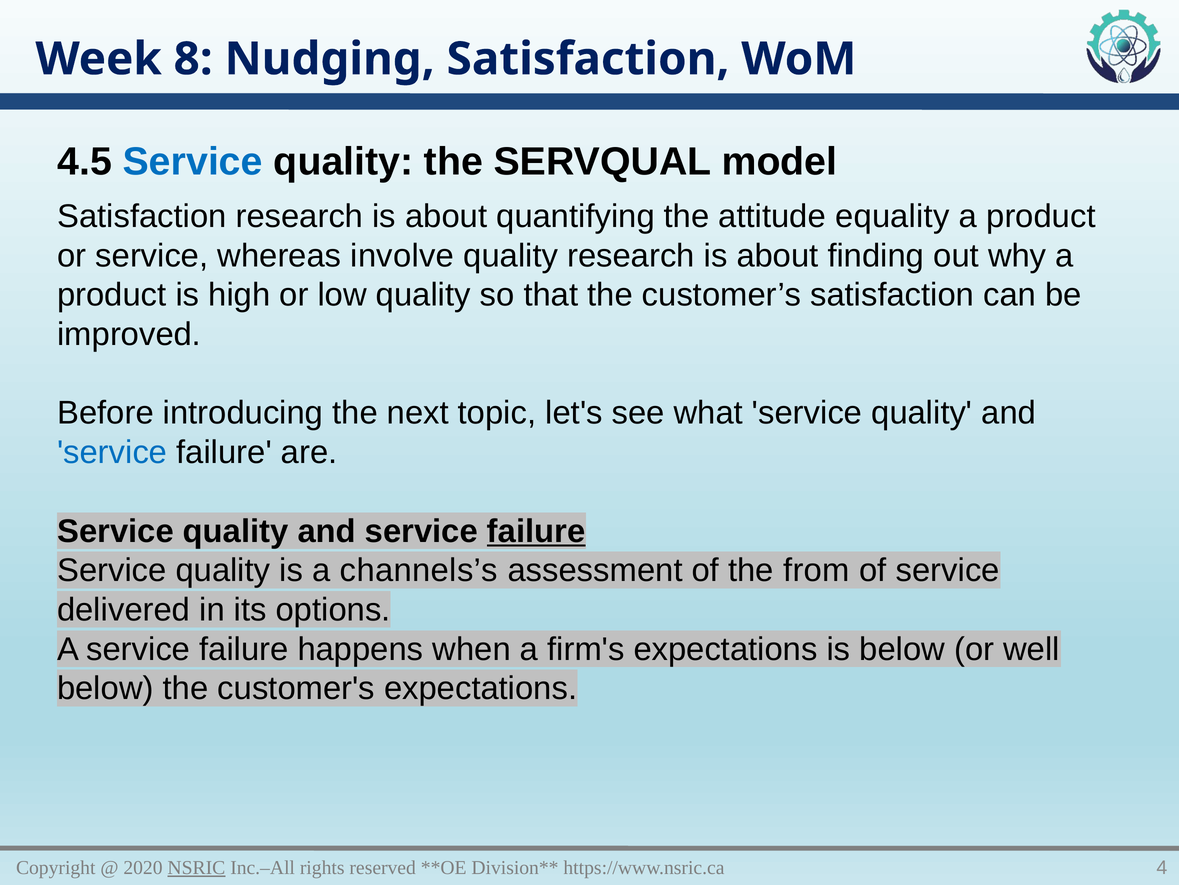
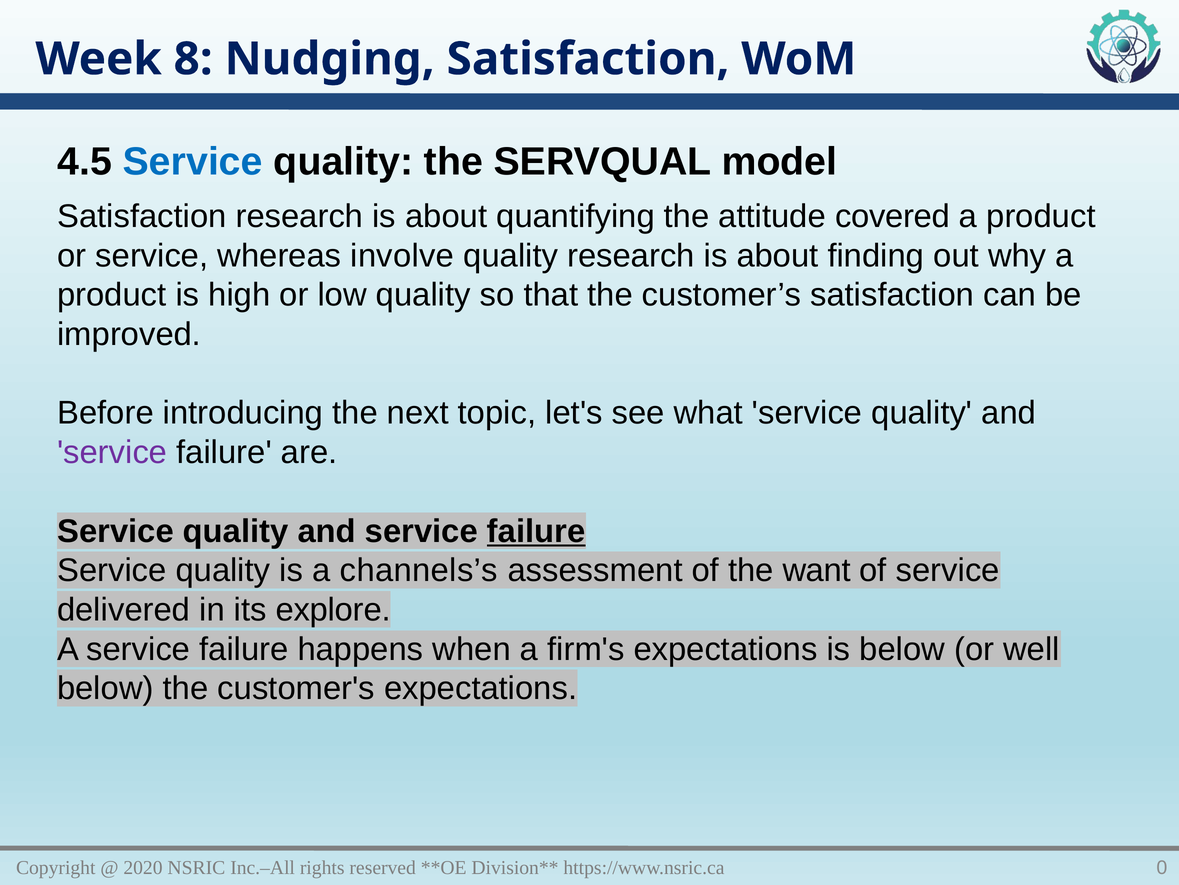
equality: equality -> covered
service at (112, 452) colour: blue -> purple
from: from -> want
options: options -> explore
NSRIC underline: present -> none
4: 4 -> 0
